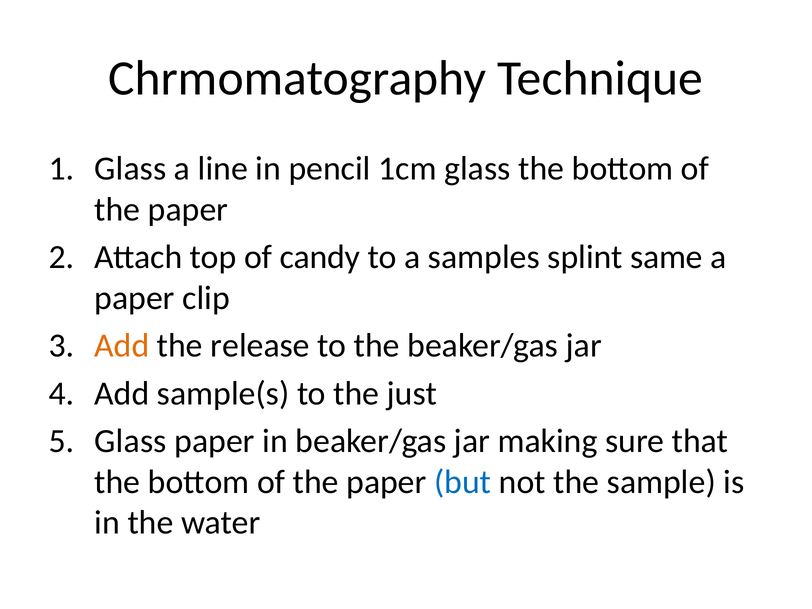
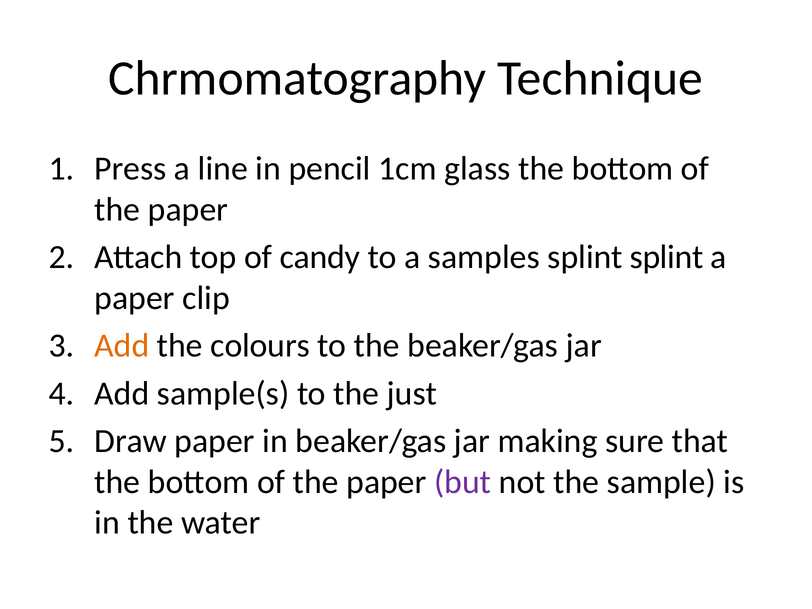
Glass at (130, 169): Glass -> Press
splint same: same -> splint
release: release -> colours
Glass at (131, 441): Glass -> Draw
but colour: blue -> purple
